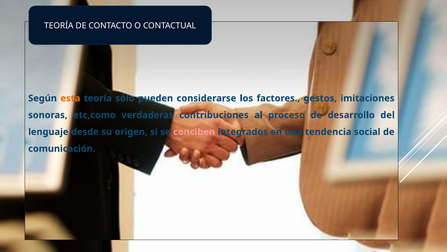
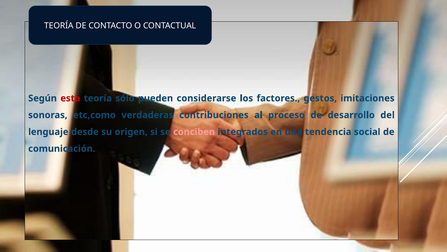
esta colour: orange -> red
